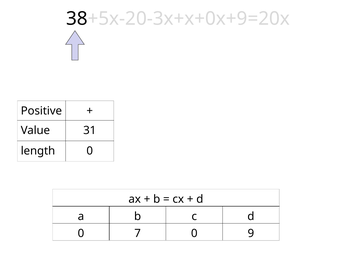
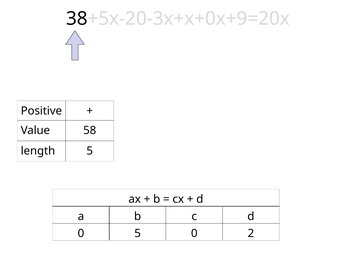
31: 31 -> 58
length 0: 0 -> 5
0 7: 7 -> 5
9: 9 -> 2
